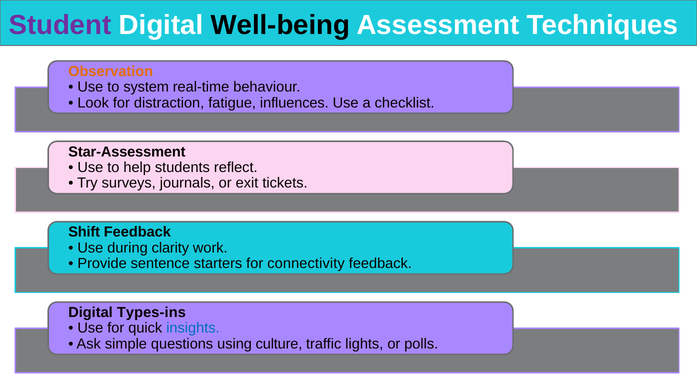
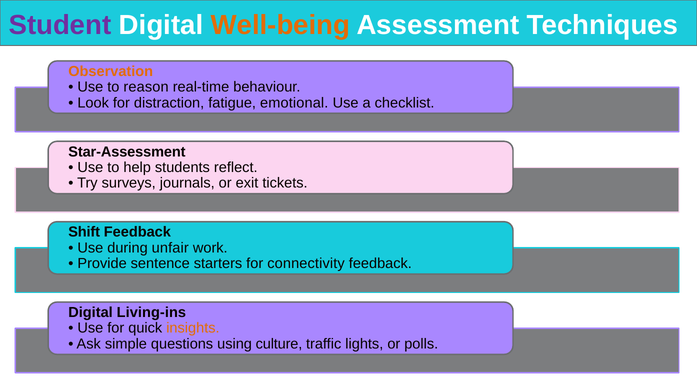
Well-being colour: black -> orange
system: system -> reason
influences: influences -> emotional
clarity: clarity -> unfair
Types-ins: Types-ins -> Living-ins
insights colour: blue -> orange
